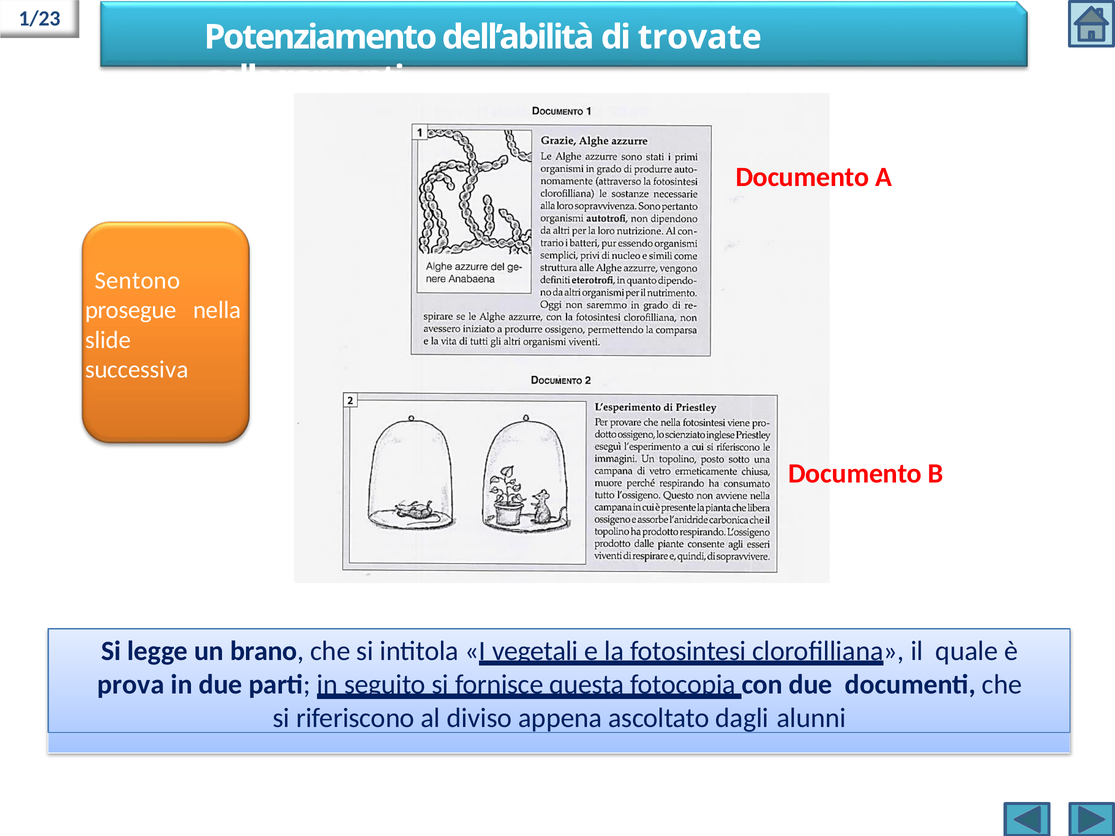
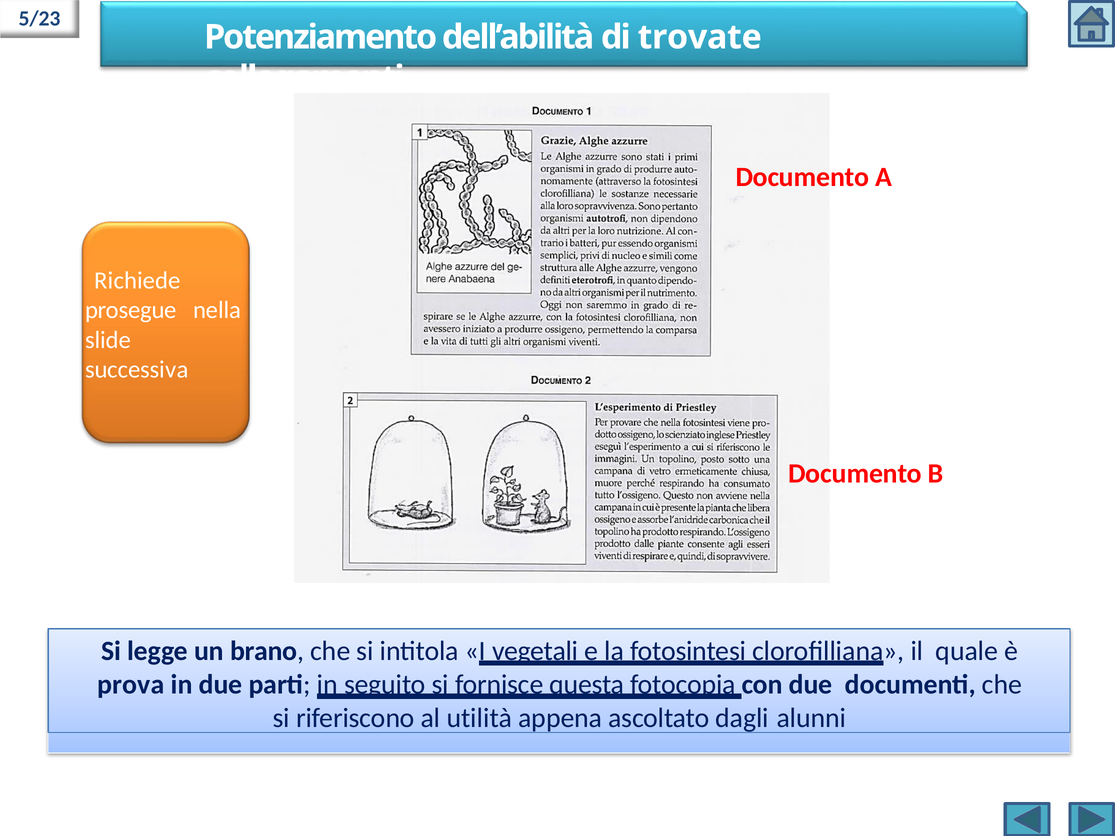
1/23: 1/23 -> 5/23
Sentono: Sentono -> Richiede
diviso: diviso -> utilità
